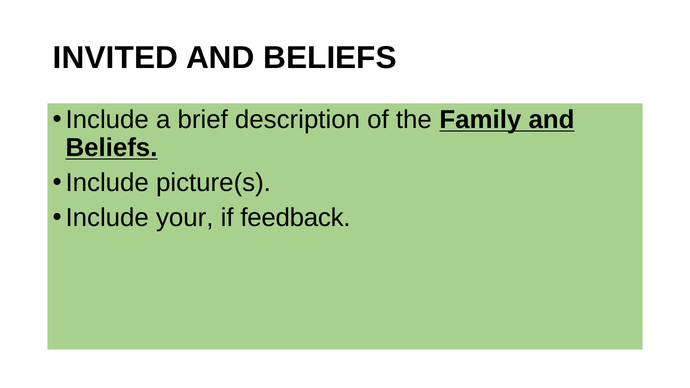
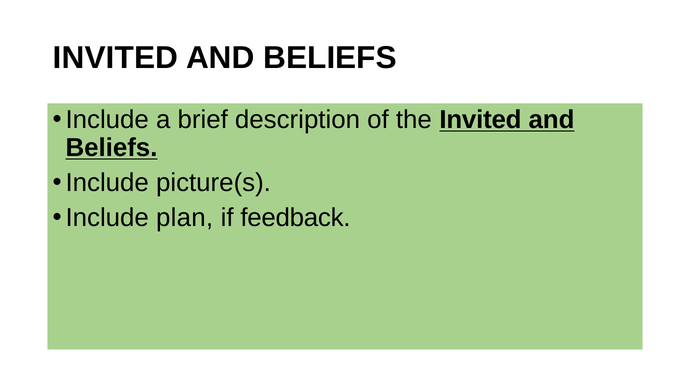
the Family: Family -> Invited
your: your -> plan
